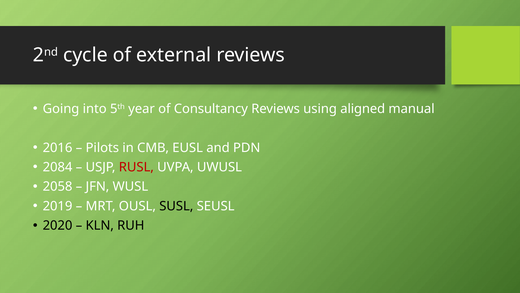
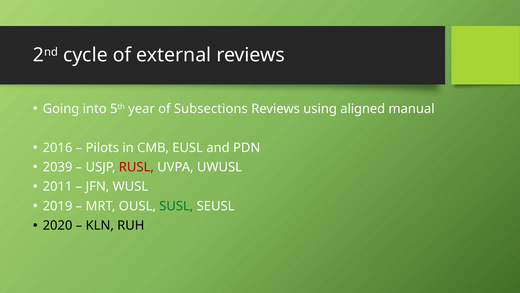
Consultancy: Consultancy -> Subsections
2084: 2084 -> 2039
2058: 2058 -> 2011
SUSL colour: black -> green
